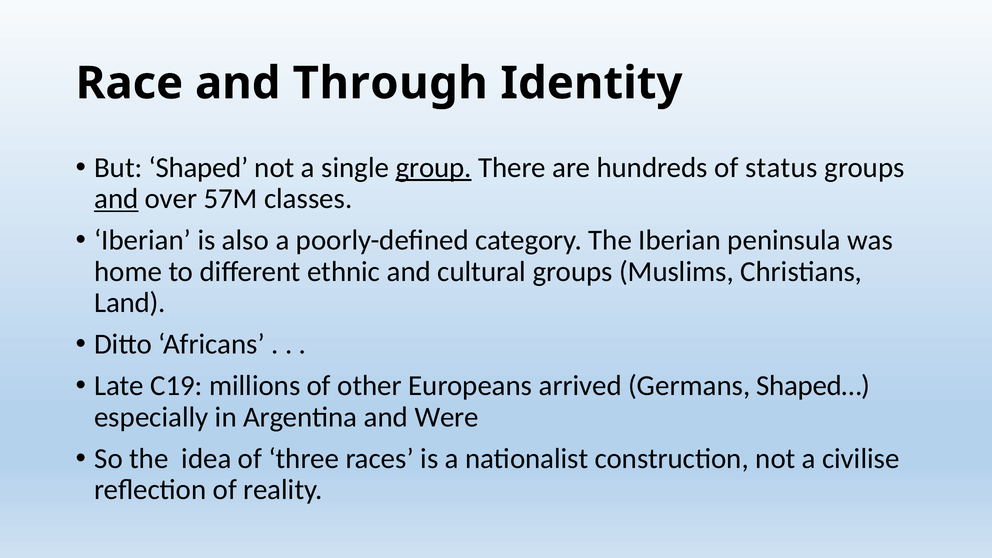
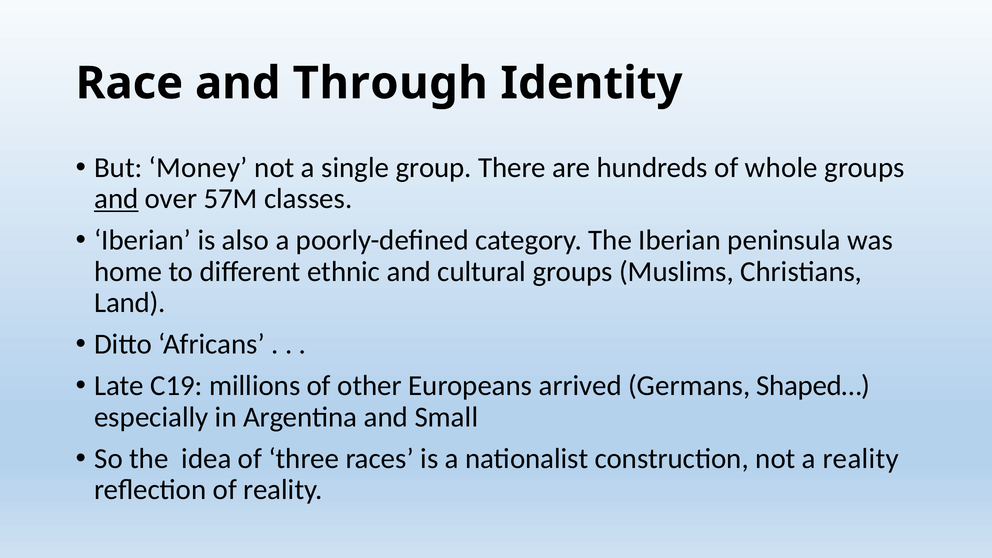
Shaped: Shaped -> Money
group underline: present -> none
status: status -> whole
Were: Were -> Small
a civilise: civilise -> reality
